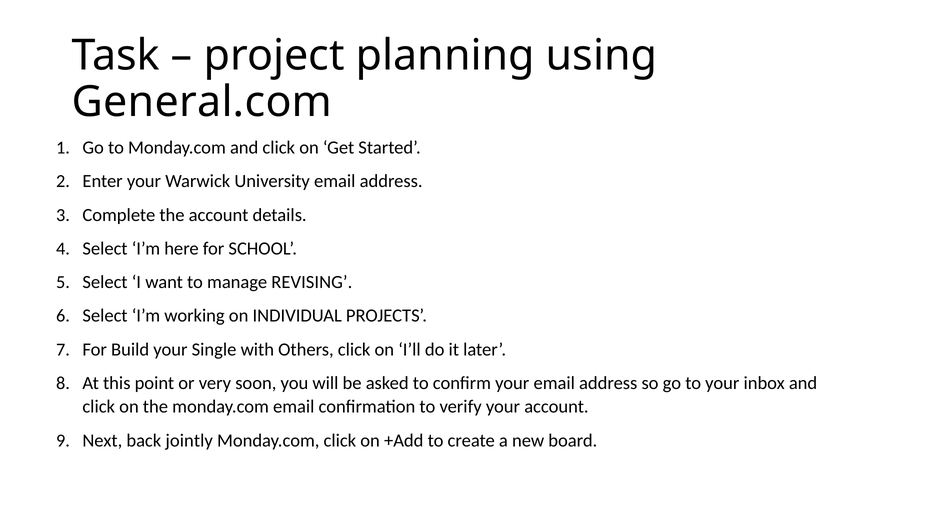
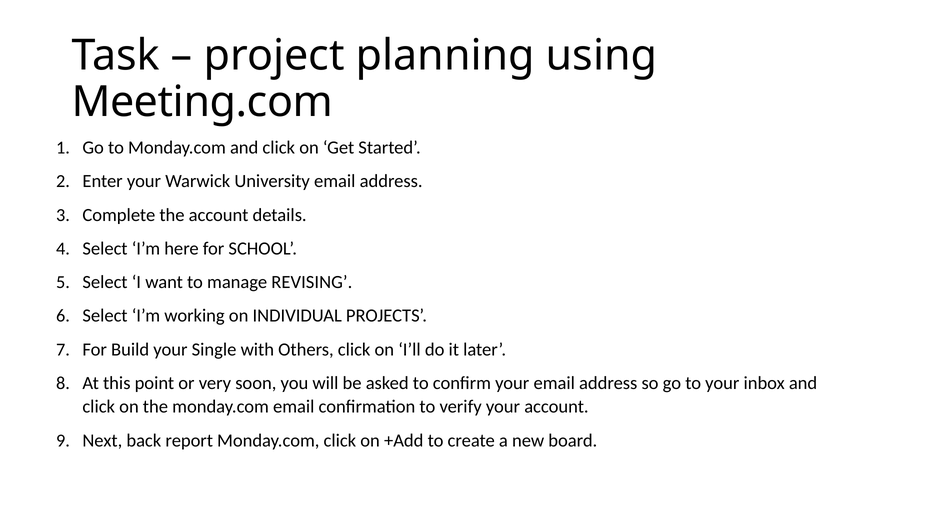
General.com: General.com -> Meeting.com
jointly: jointly -> report
